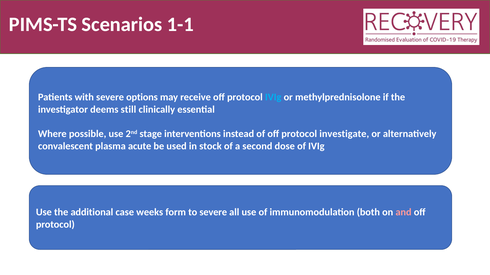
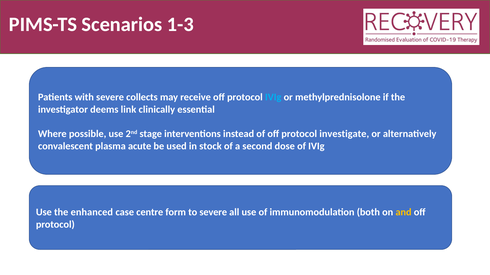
1-1: 1-1 -> 1-3
options: options -> collects
still: still -> link
additional: additional -> enhanced
weeks: weeks -> centre
and colour: pink -> yellow
